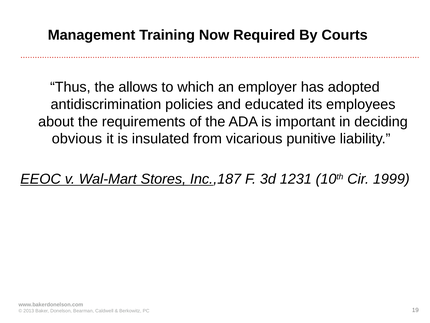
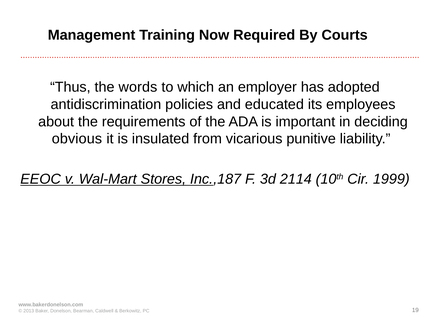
allows: allows -> words
1231: 1231 -> 2114
